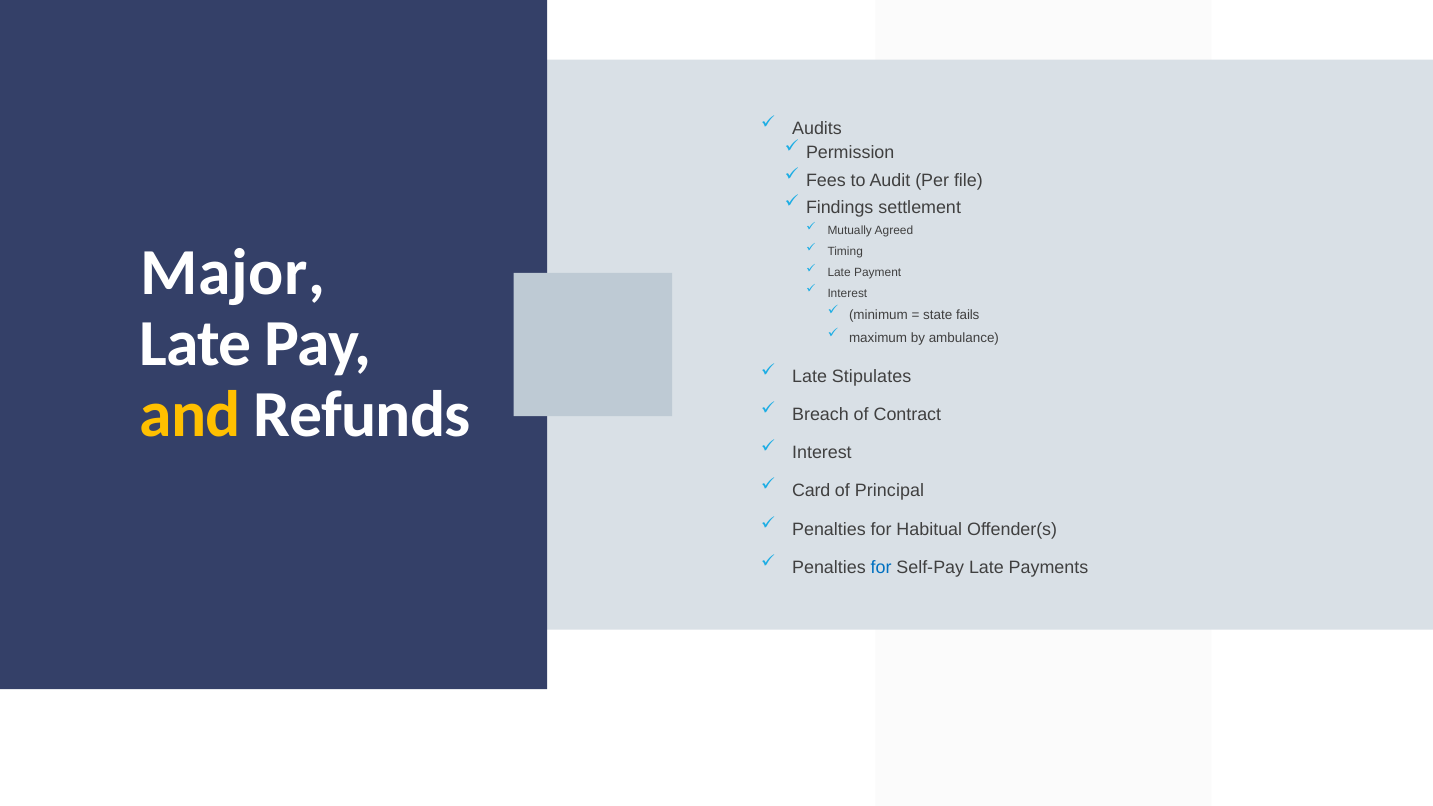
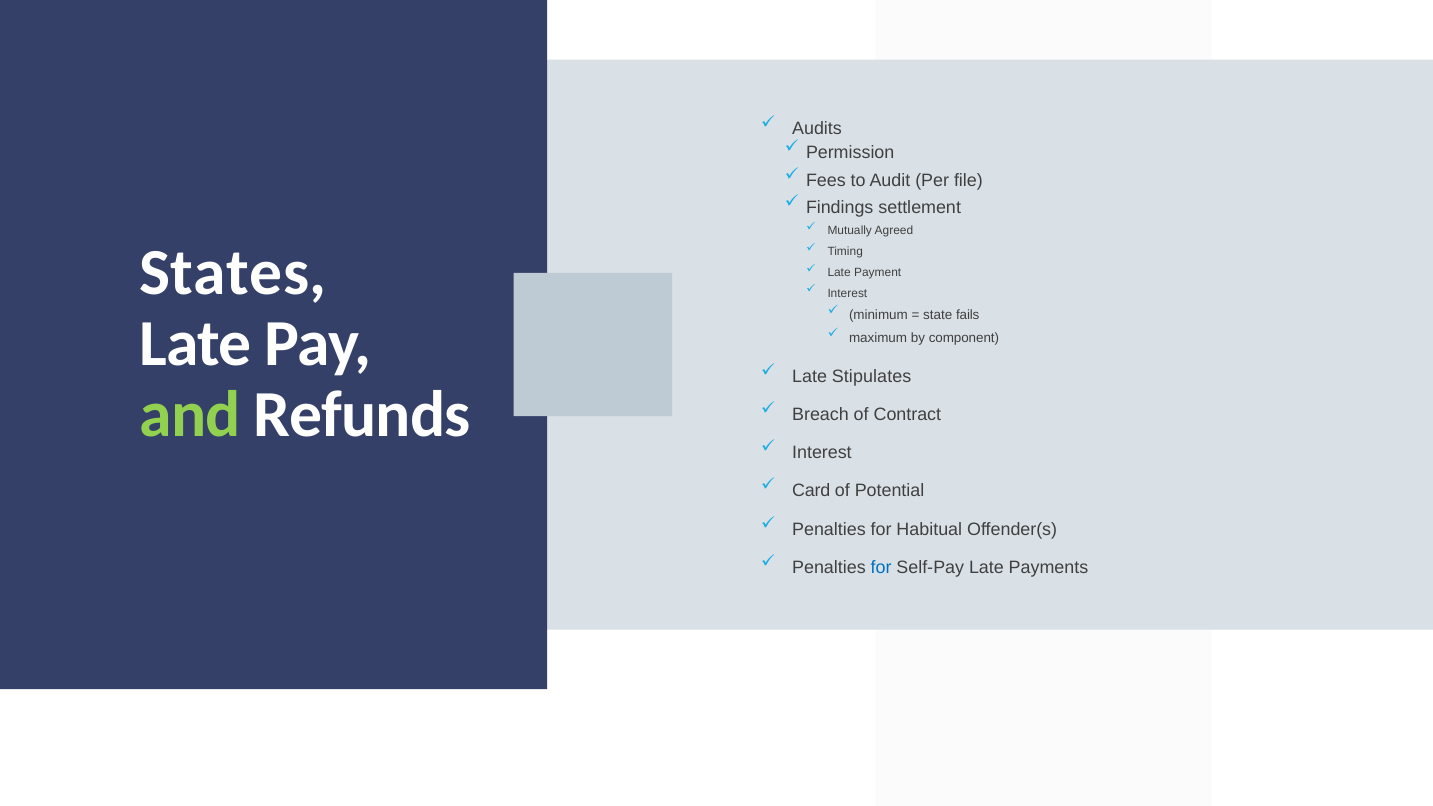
Major: Major -> States
ambulance: ambulance -> component
and colour: yellow -> light green
Principal: Principal -> Potential
